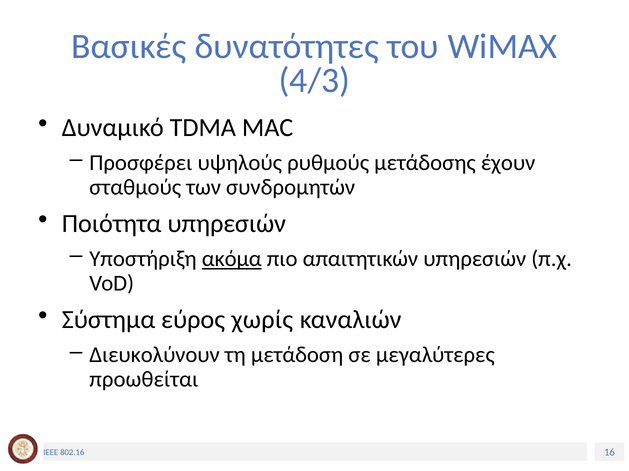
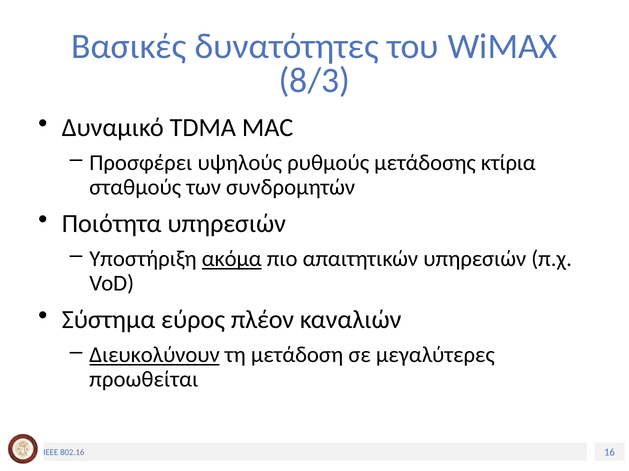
4/3: 4/3 -> 8/3
έχουν: έχουν -> κτίρια
χωρίς: χωρίς -> πλέον
Διευκολύνουν underline: none -> present
